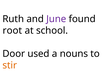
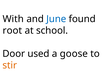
Ruth: Ruth -> With
June colour: purple -> blue
nouns: nouns -> goose
